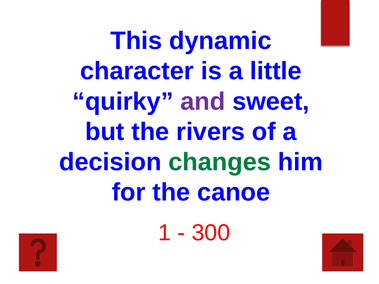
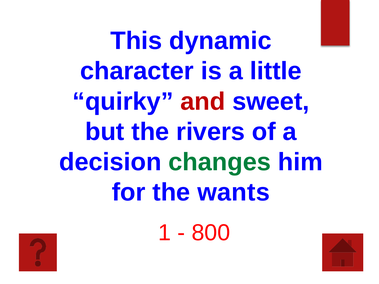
and colour: purple -> red
canoe: canoe -> wants
300: 300 -> 800
